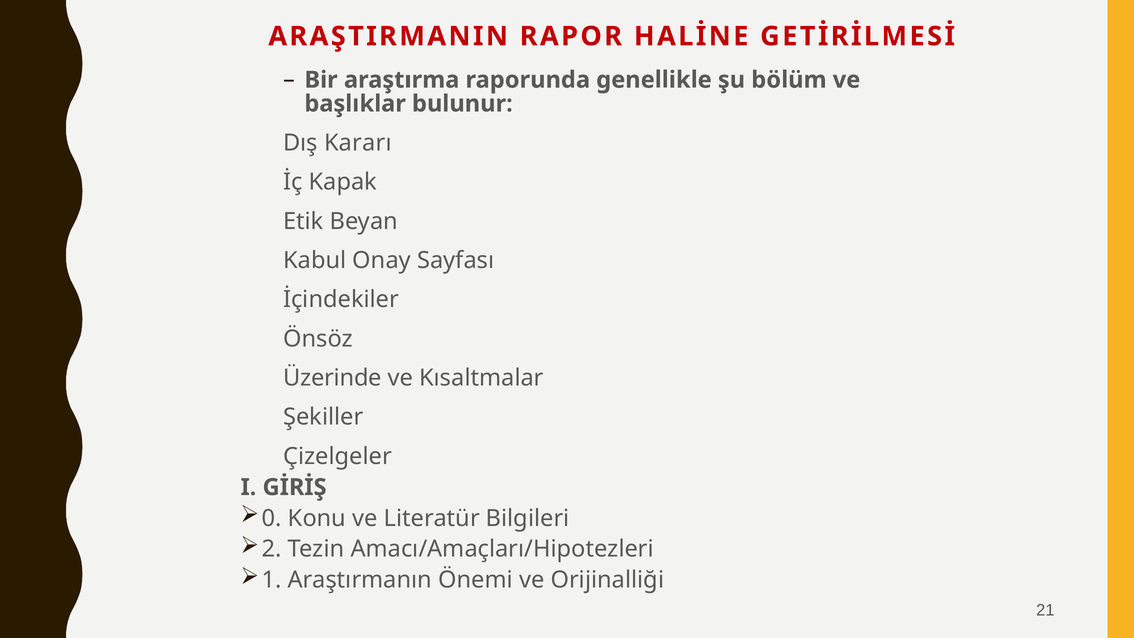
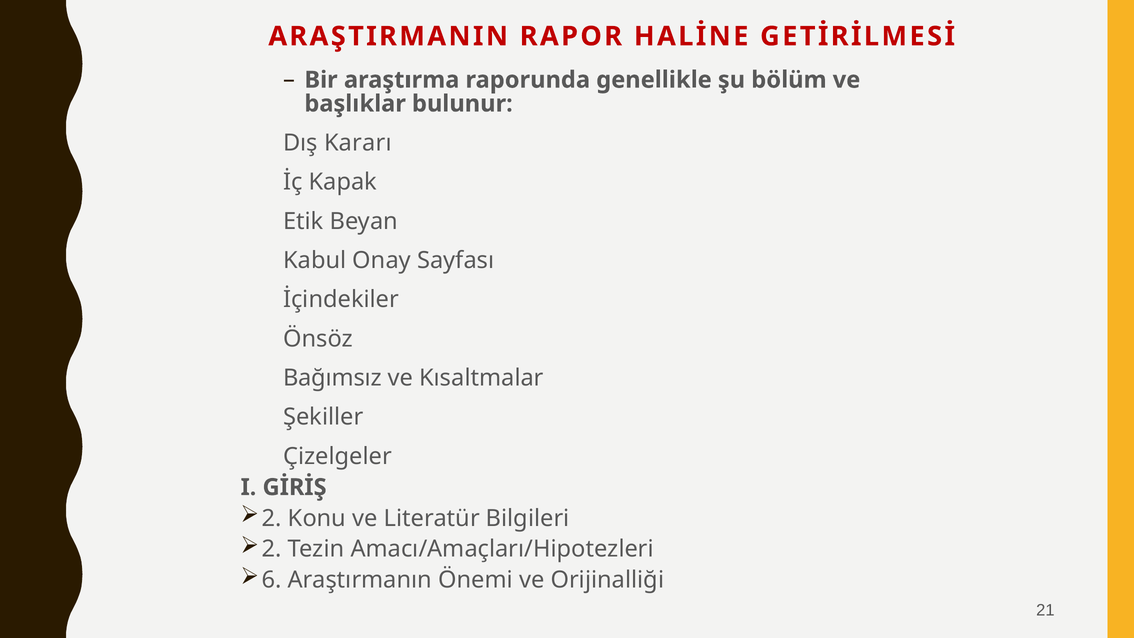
Üzerinde: Üzerinde -> Bağımsız
0 at (272, 518): 0 -> 2
1: 1 -> 6
